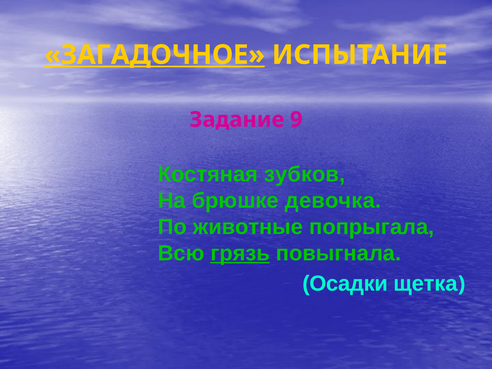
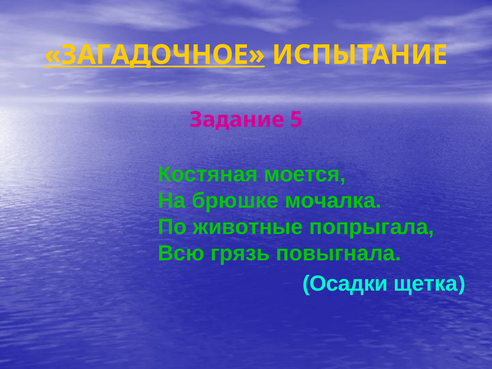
9: 9 -> 5
зубков: зубков -> моется
девочка: девочка -> мочалка
грязь underline: present -> none
